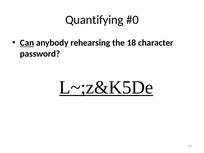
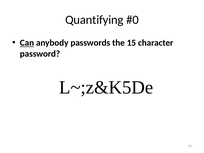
rehearsing: rehearsing -> passwords
18: 18 -> 15
L~;z&K5De underline: present -> none
